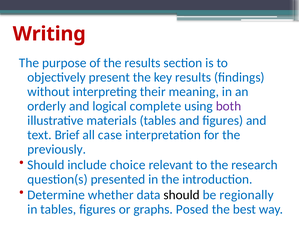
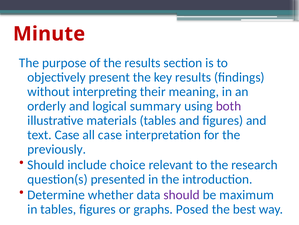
Writing: Writing -> Minute
complete: complete -> summary
text Brief: Brief -> Case
should at (182, 194) colour: black -> purple
regionally: regionally -> maximum
